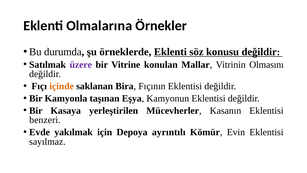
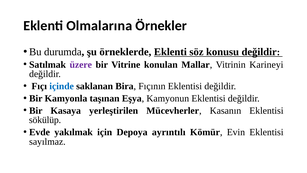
Olmasını: Olmasını -> Karineyi
içinde colour: orange -> blue
benzeri: benzeri -> sökülüp
